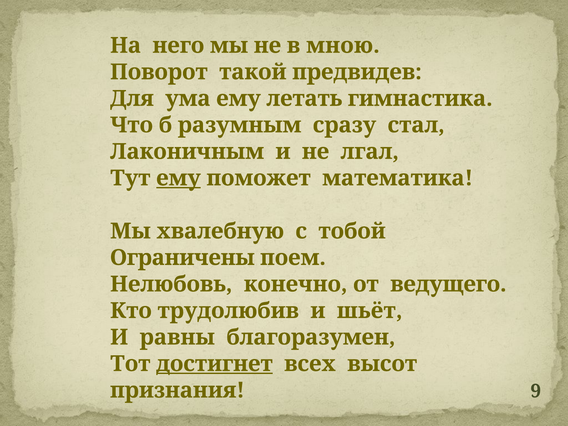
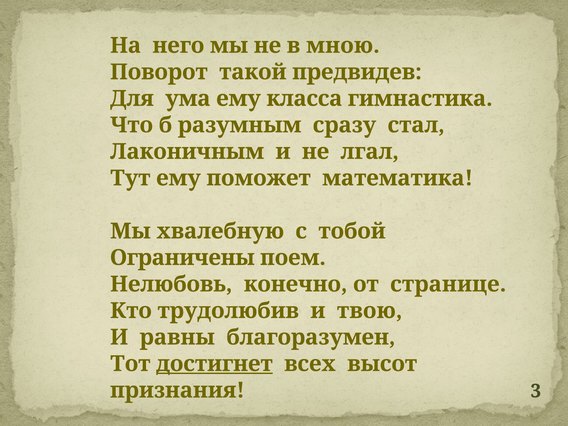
летать: летать -> класса
ему at (178, 178) underline: present -> none
ведущего: ведущего -> странице
шьёт: шьёт -> твою
9: 9 -> 3
